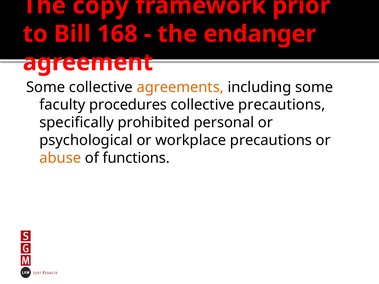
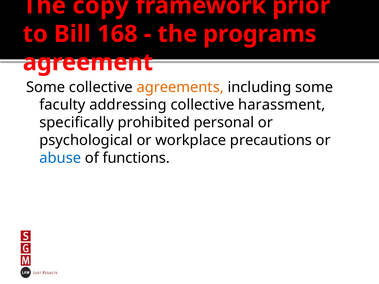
endanger: endanger -> programs
procedures: procedures -> addressing
collective precautions: precautions -> harassment
abuse colour: orange -> blue
